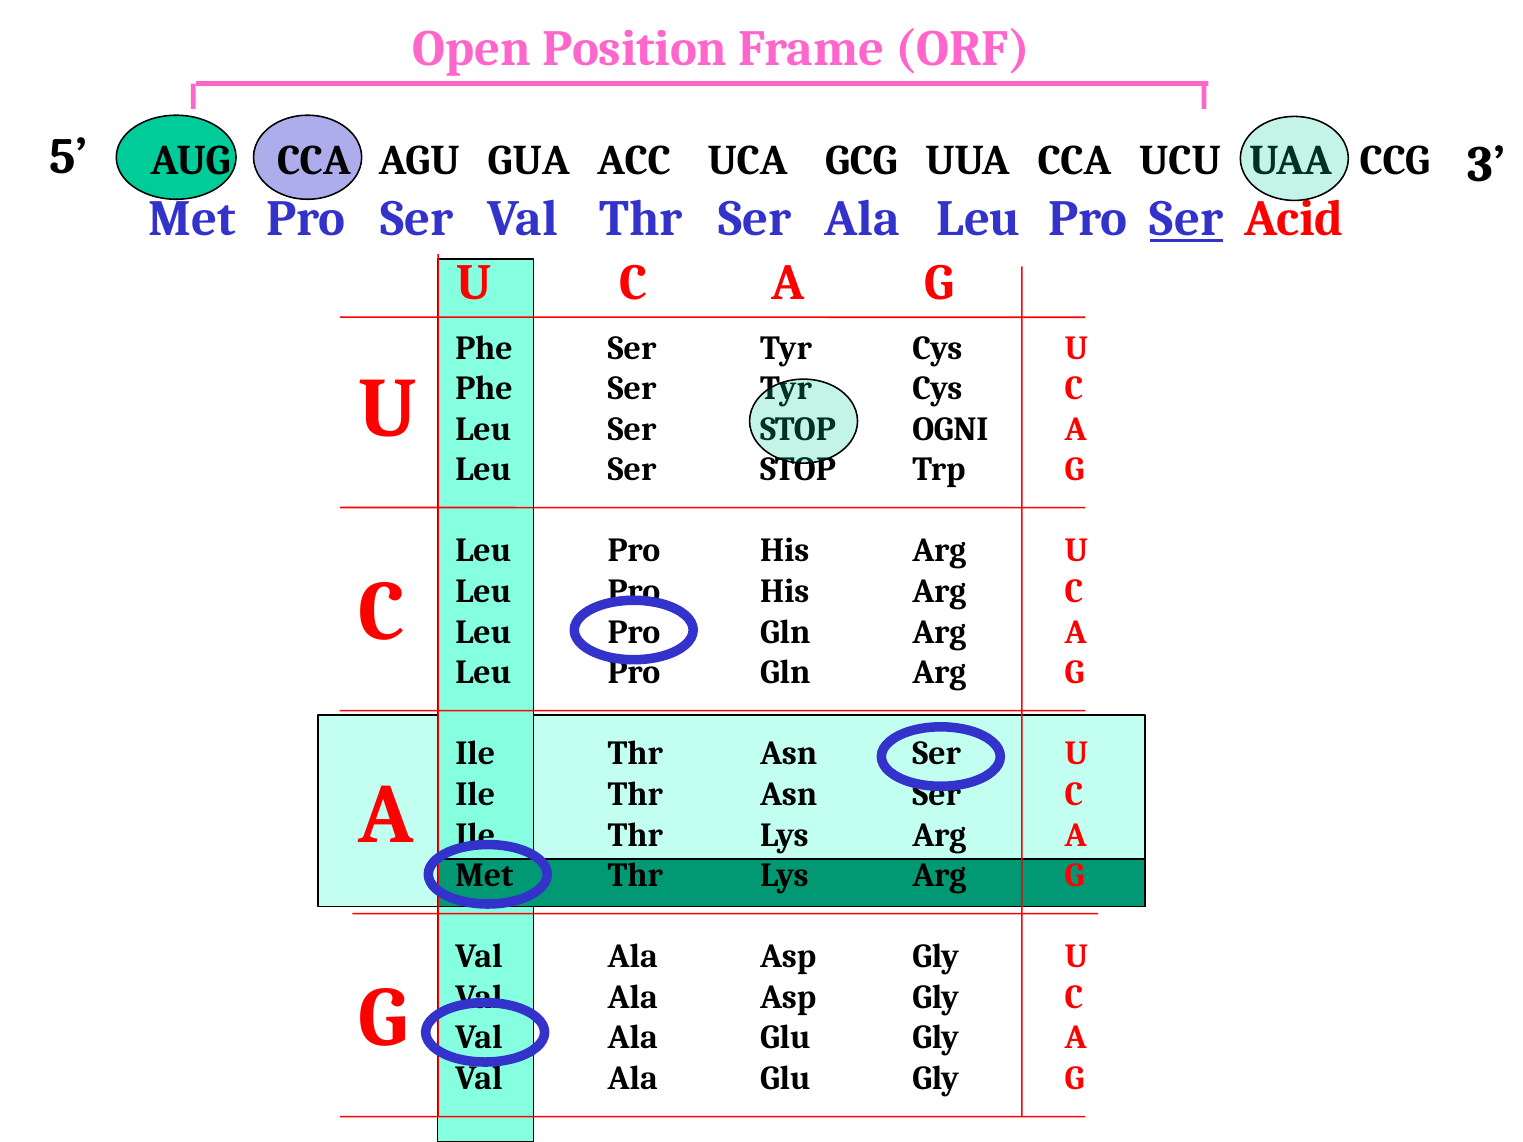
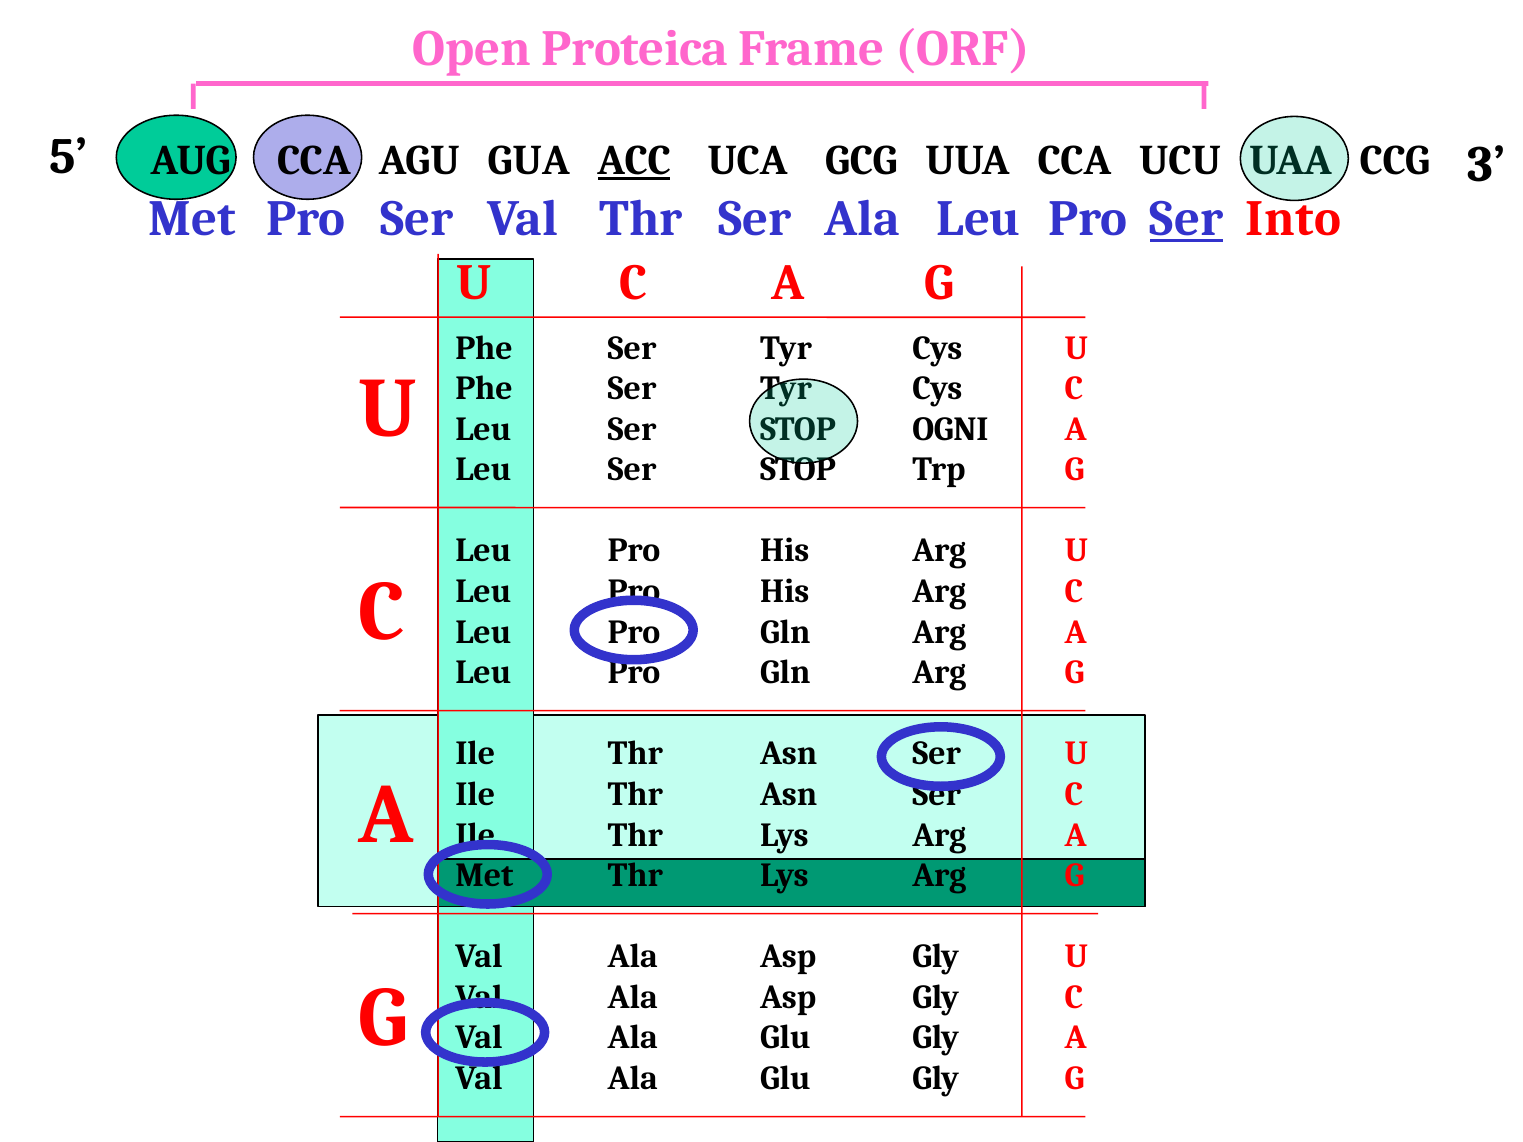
Position: Position -> Proteica
ACC underline: none -> present
Acid: Acid -> Into
